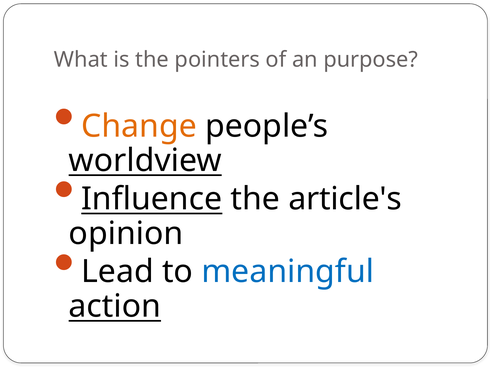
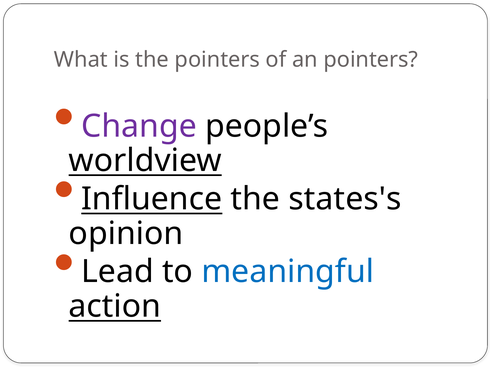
an purpose: purpose -> pointers
Change colour: orange -> purple
article's: article's -> states's
